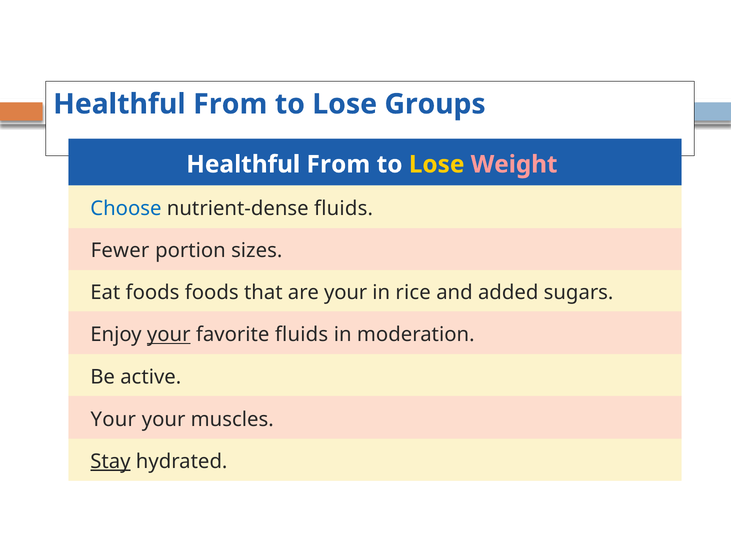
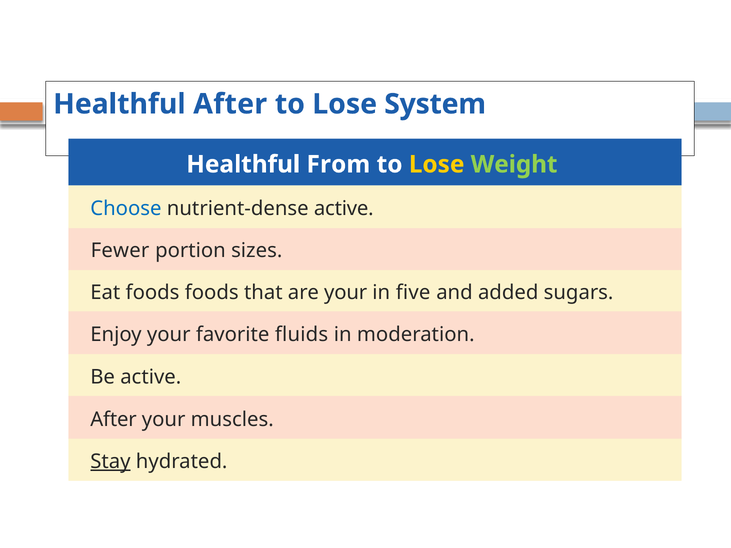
From at (230, 104): From -> After
Groups: Groups -> System
Weight colour: pink -> light green
nutrient-dense fluids: fluids -> active
rice: rice -> five
your at (169, 335) underline: present -> none
Your at (113, 420): Your -> After
